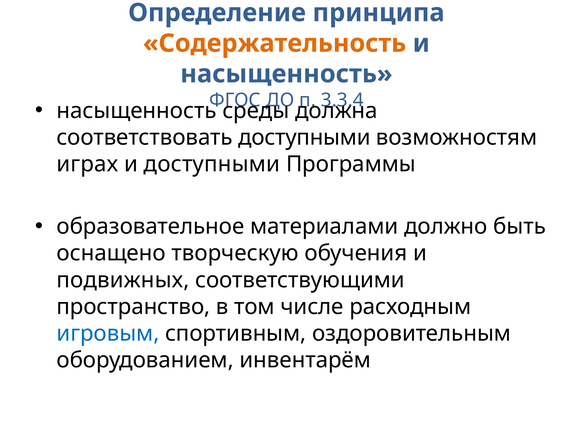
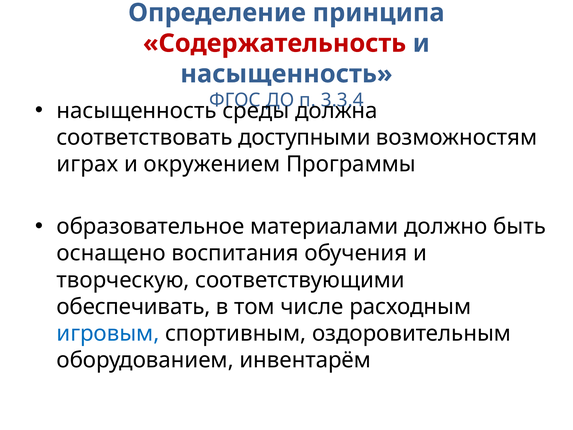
Содержательность colour: orange -> red
и доступными: доступными -> окружением
творческую: творческую -> воспитания
подвижных: подвижных -> творческую
пространство: пространство -> обеспечивать
